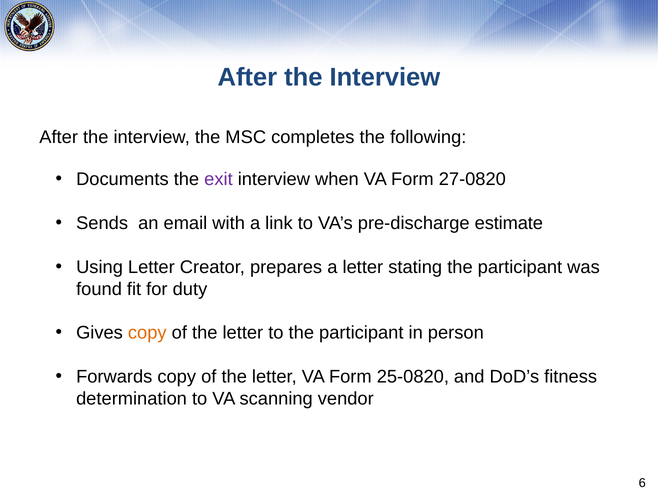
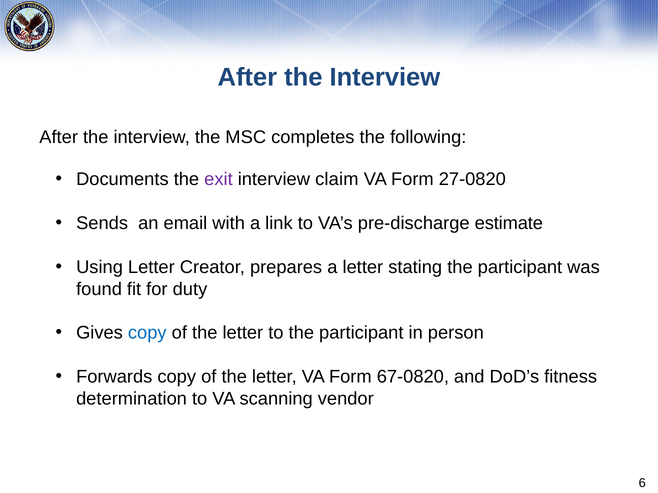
when: when -> claim
copy at (147, 333) colour: orange -> blue
25-0820: 25-0820 -> 67-0820
